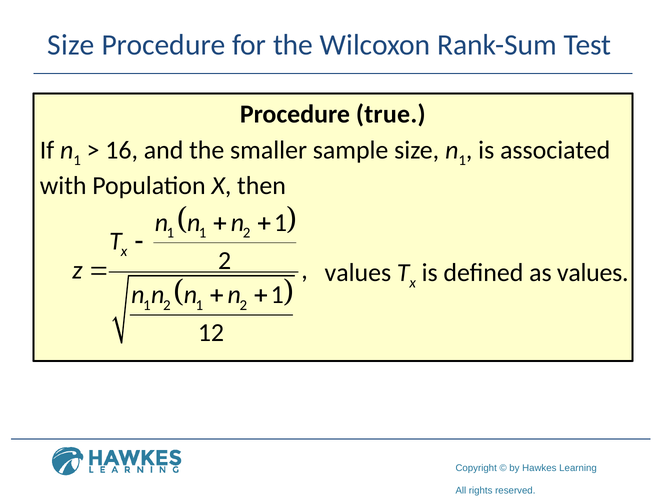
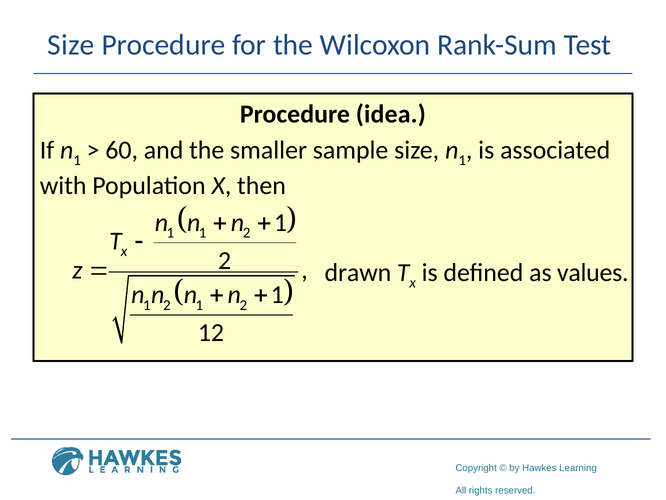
true: true -> idea
16: 16 -> 60
values at (358, 272): values -> drawn
